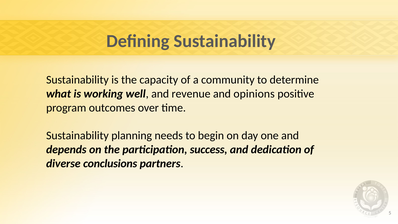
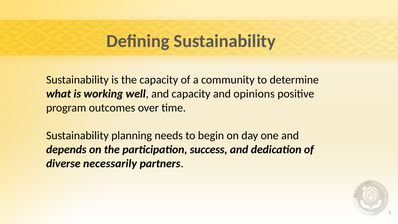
and revenue: revenue -> capacity
conclusions: conclusions -> necessarily
